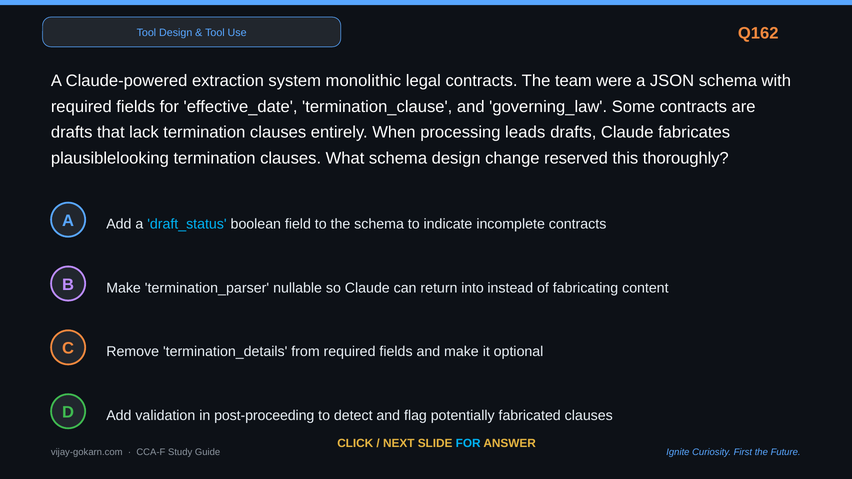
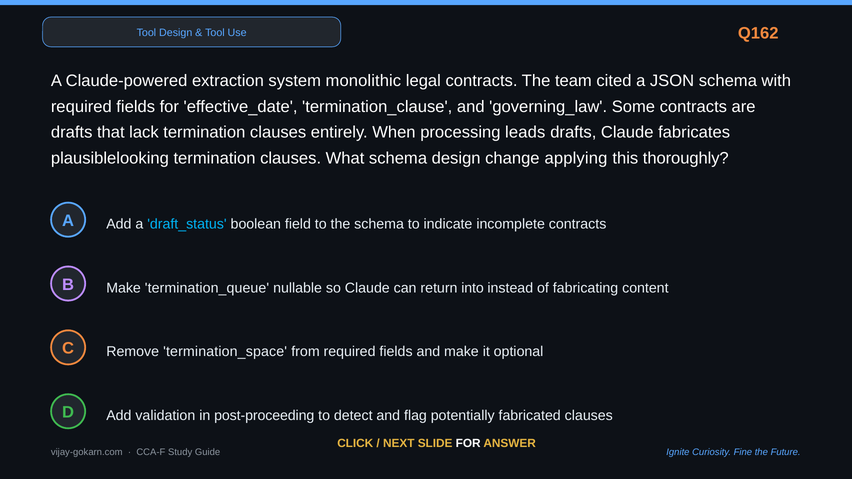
were: were -> cited
reserved: reserved -> applying
termination_parser: termination_parser -> termination_queue
termination_details: termination_details -> termination_space
FOR at (468, 444) colour: light blue -> white
First: First -> Fine
